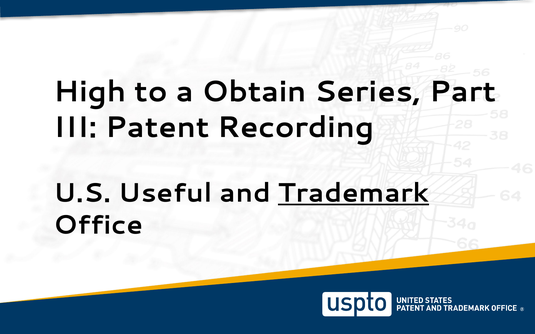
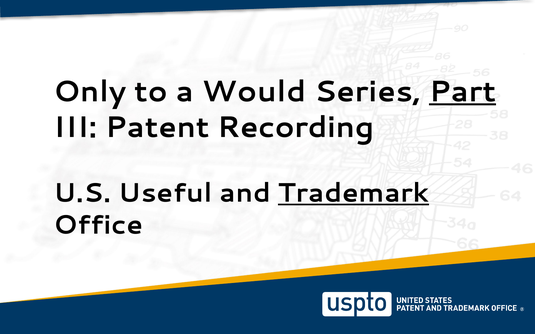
High: High -> Only
Obtain: Obtain -> Would
Part underline: none -> present
